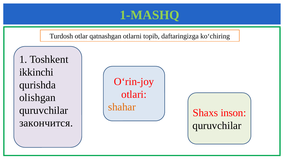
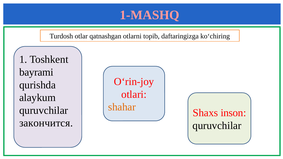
1-MASHQ colour: light green -> pink
ikkinchi: ikkinchi -> bayrami
olishgan: olishgan -> alaykum
